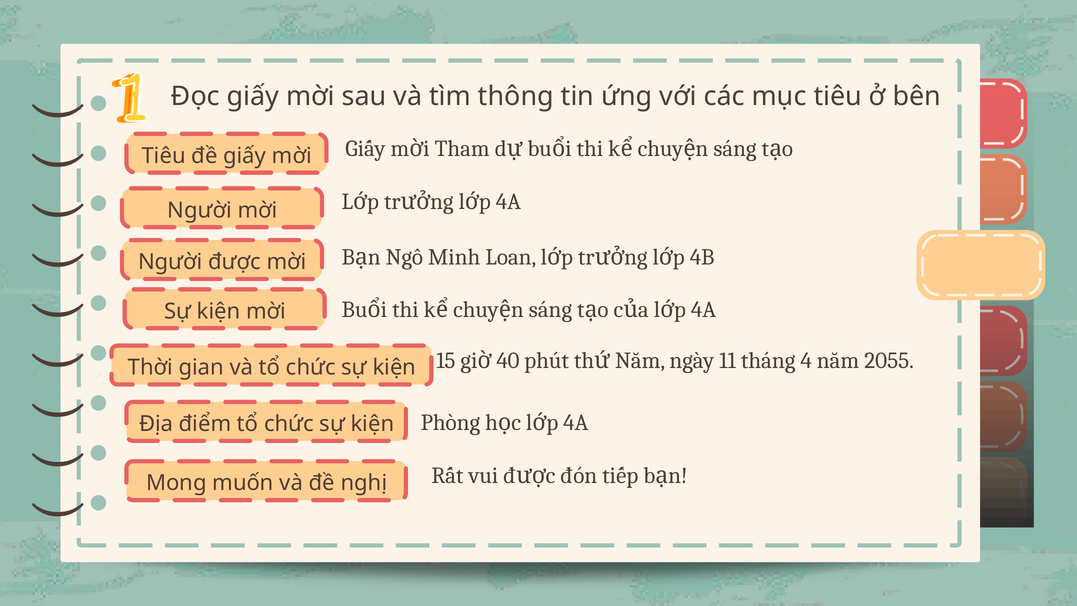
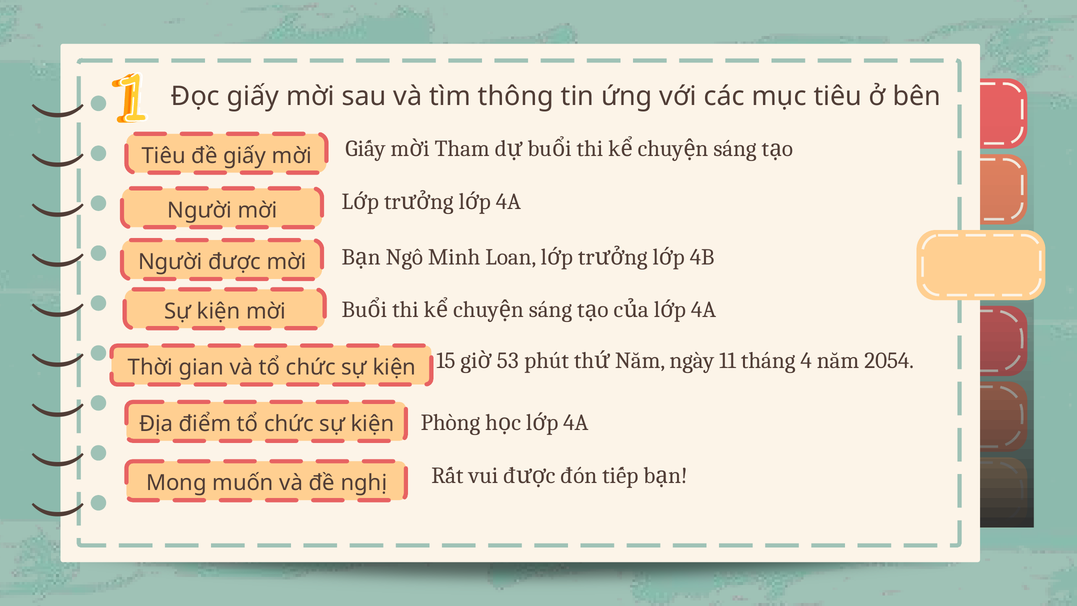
40: 40 -> 53
2055: 2055 -> 2054
